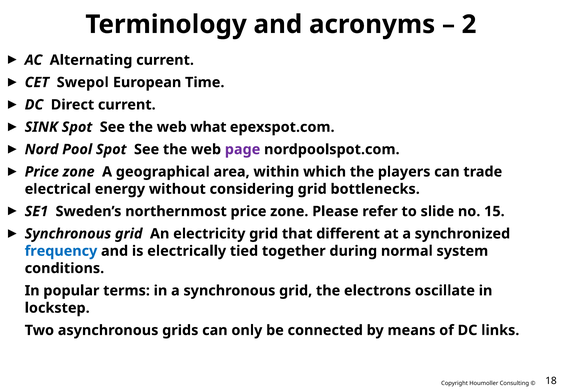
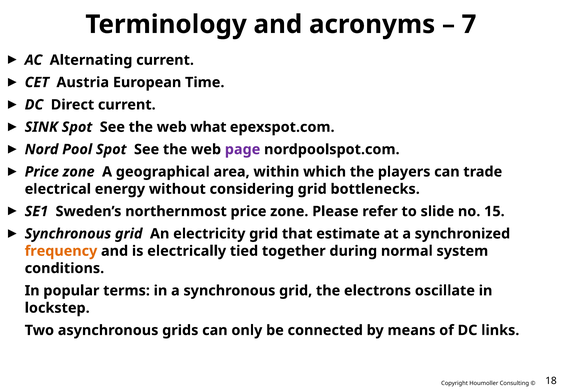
2: 2 -> 7
Swepol: Swepol -> Austria
different: different -> estimate
frequency colour: blue -> orange
